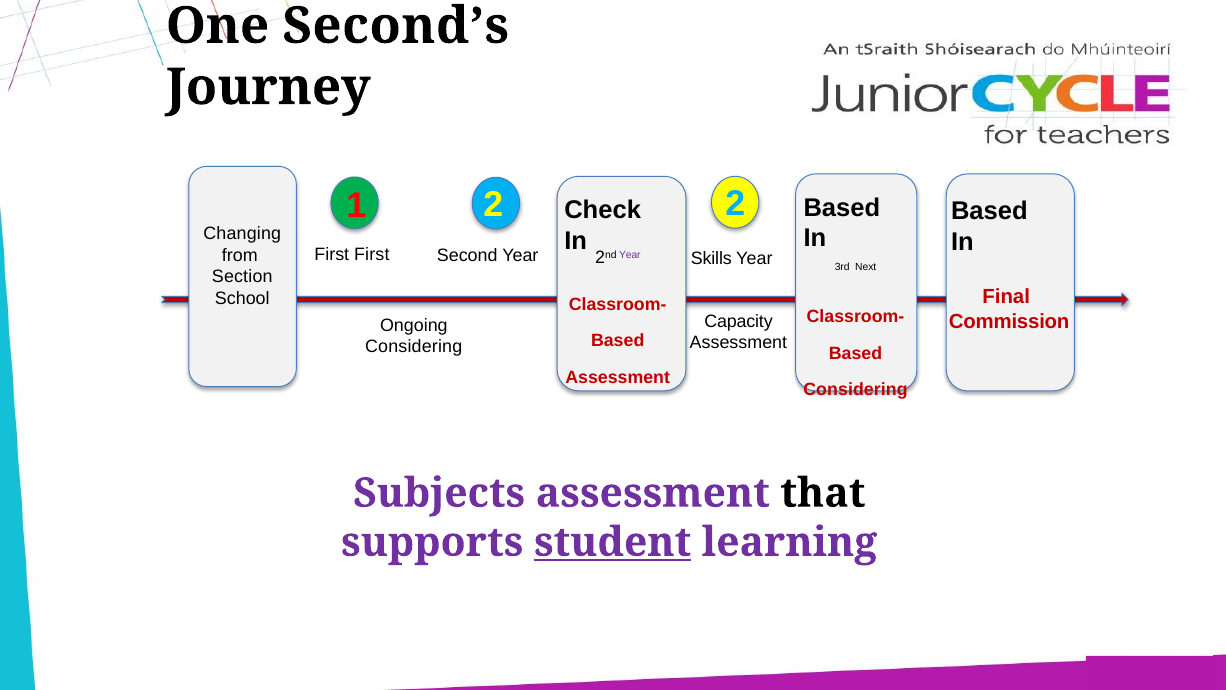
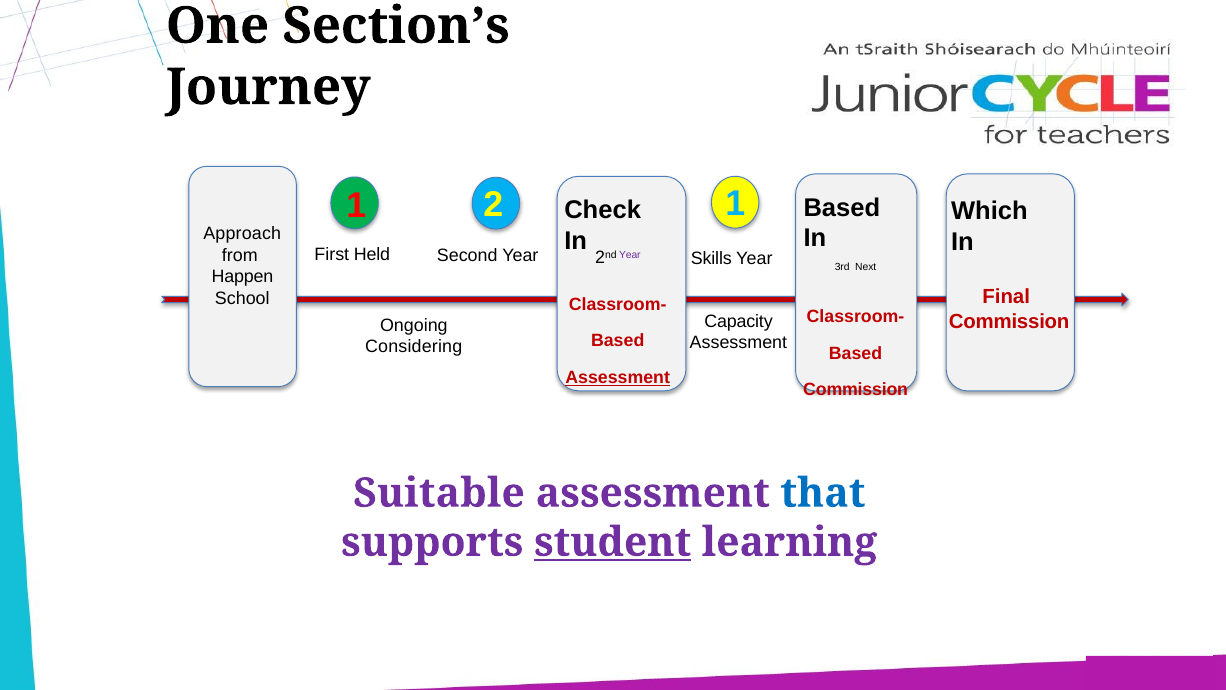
Second’s: Second’s -> Section’s
2 2: 2 -> 1
Based at (989, 211): Based -> Which
Changing: Changing -> Approach
First First: First -> Held
Section: Section -> Happen
Assessment at (618, 378) underline: none -> present
Considering at (855, 390): Considering -> Commission
Subjects: Subjects -> Suitable
that colour: black -> blue
